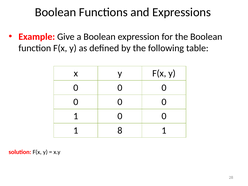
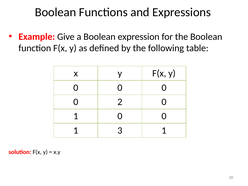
0 at (120, 102): 0 -> 2
8: 8 -> 3
